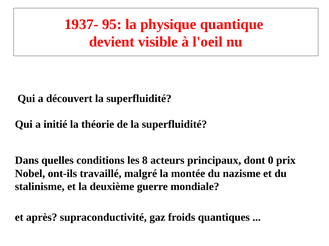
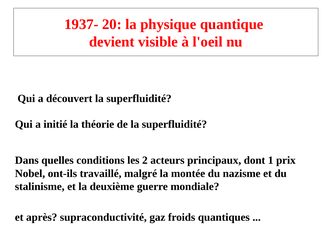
95: 95 -> 20
8: 8 -> 2
0: 0 -> 1
